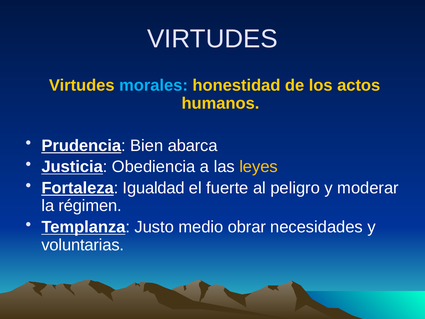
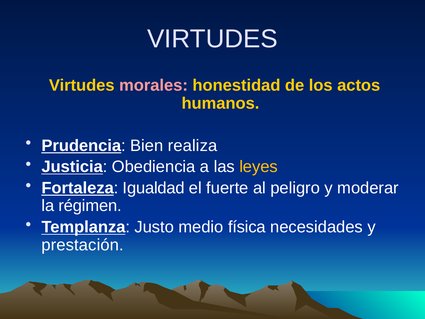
morales colour: light blue -> pink
abarca: abarca -> realiza
obrar: obrar -> física
voluntarias: voluntarias -> prestación
